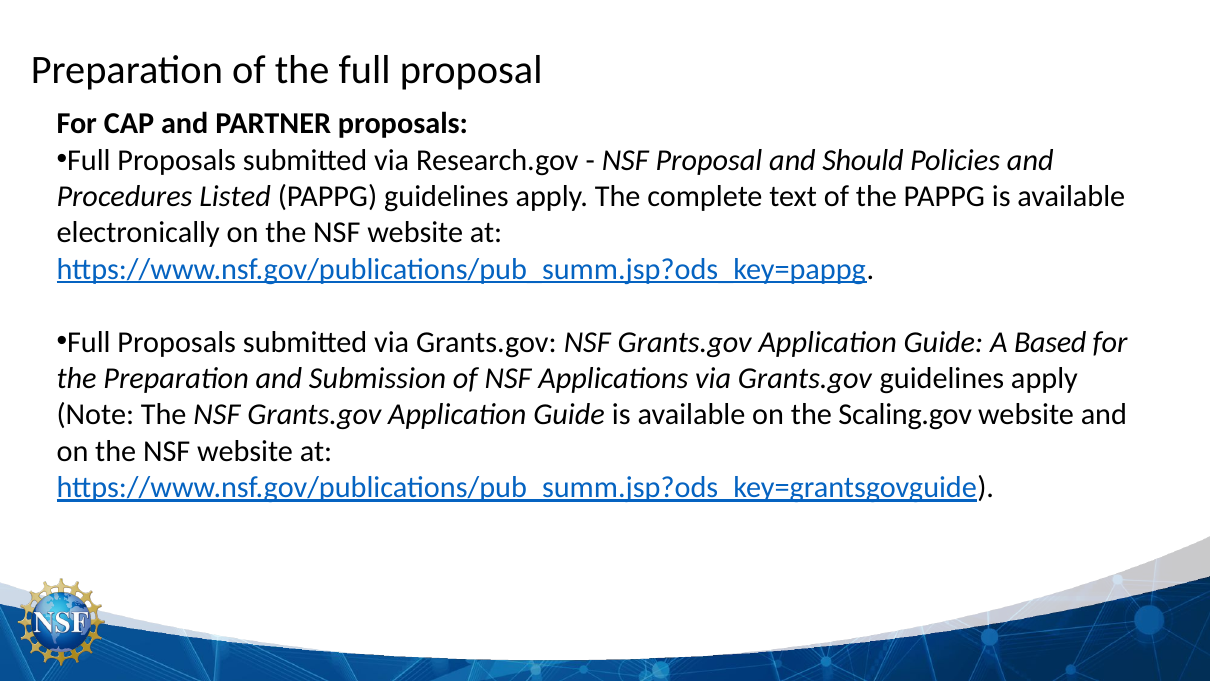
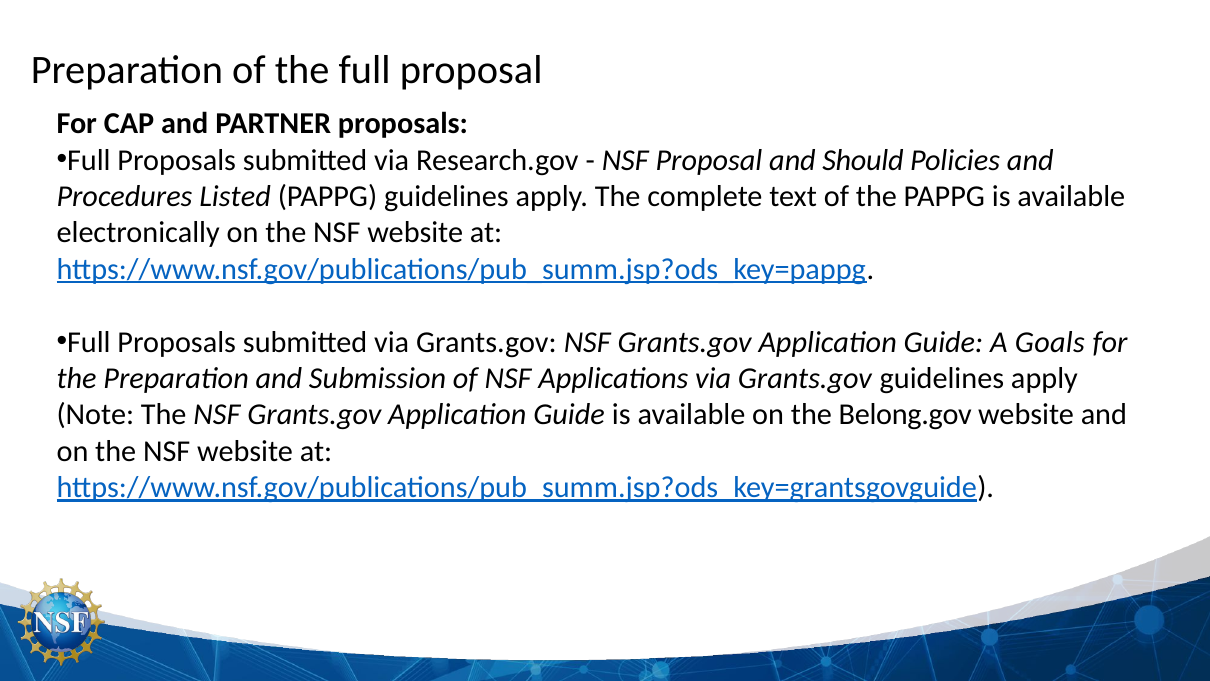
Based: Based -> Goals
Scaling.gov: Scaling.gov -> Belong.gov
